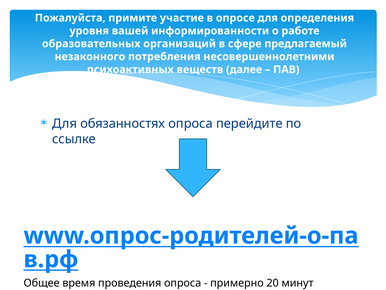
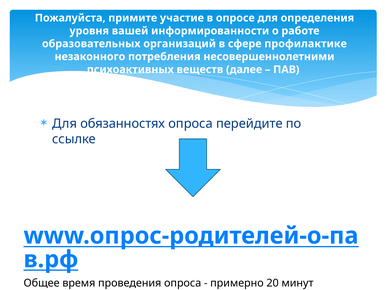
предлагаемый: предлагаемый -> профилактике
